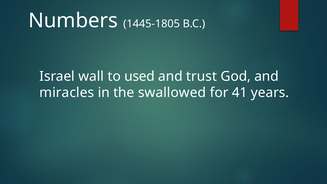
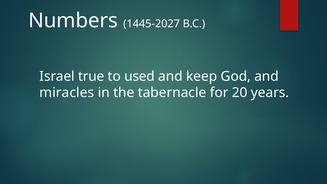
1445-1805: 1445-1805 -> 1445-2027
wall: wall -> true
trust: trust -> keep
swallowed: swallowed -> tabernacle
41: 41 -> 20
